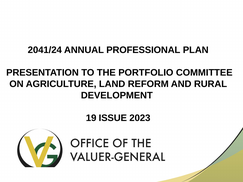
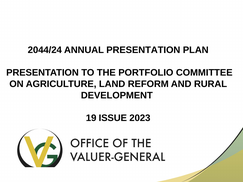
2041/24: 2041/24 -> 2044/24
ANNUAL PROFESSIONAL: PROFESSIONAL -> PRESENTATION
